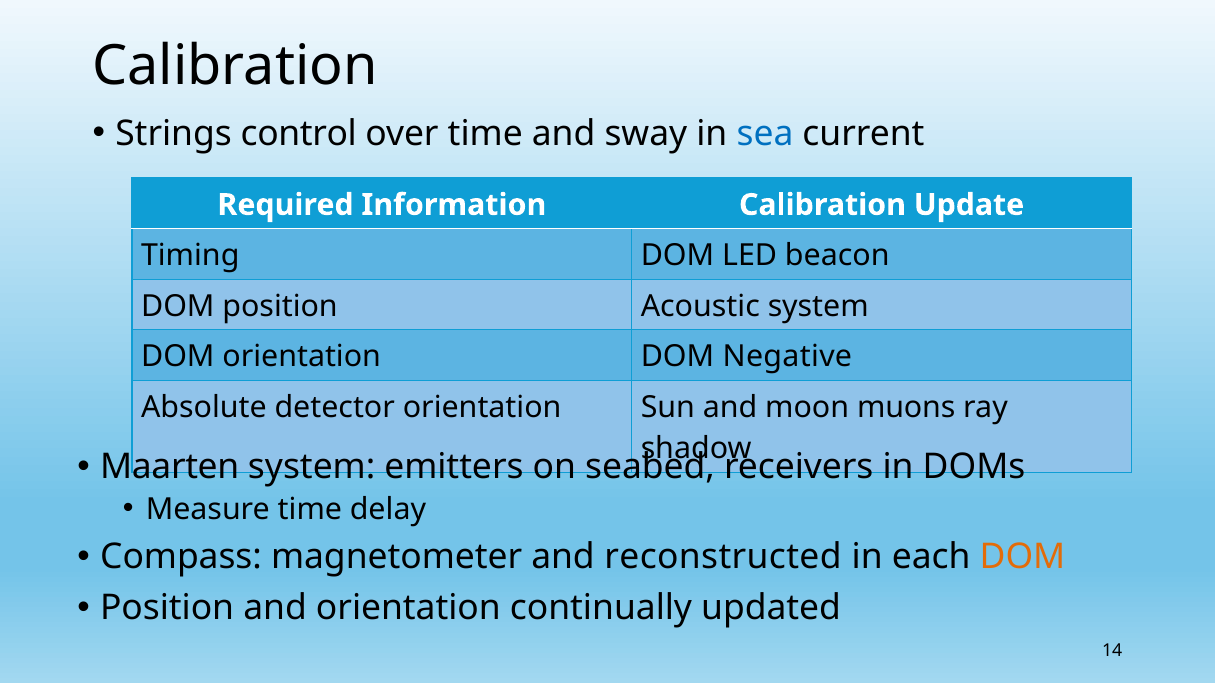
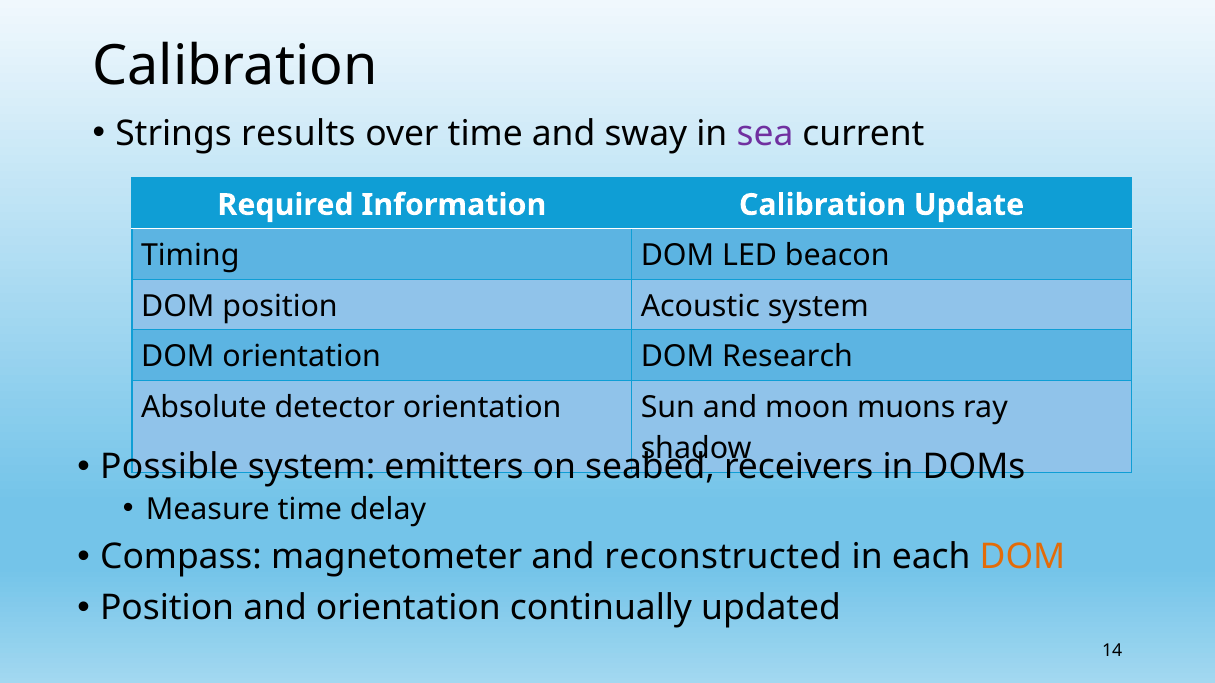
control: control -> results
sea colour: blue -> purple
Negative: Negative -> Research
Maarten: Maarten -> Possible
